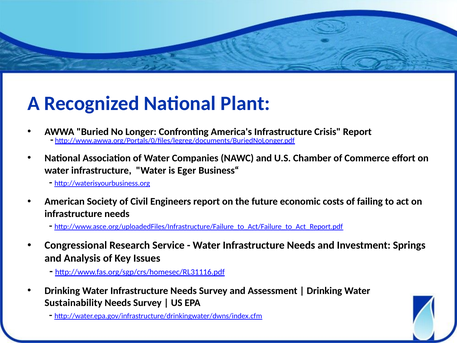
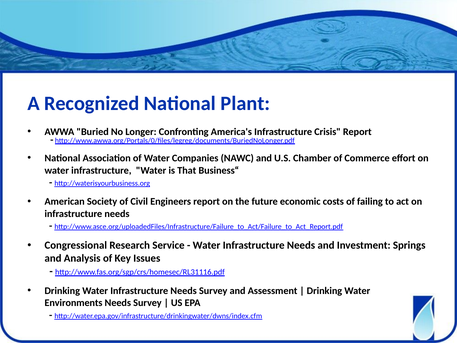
Eger: Eger -> That
Sustainability: Sustainability -> Environments
